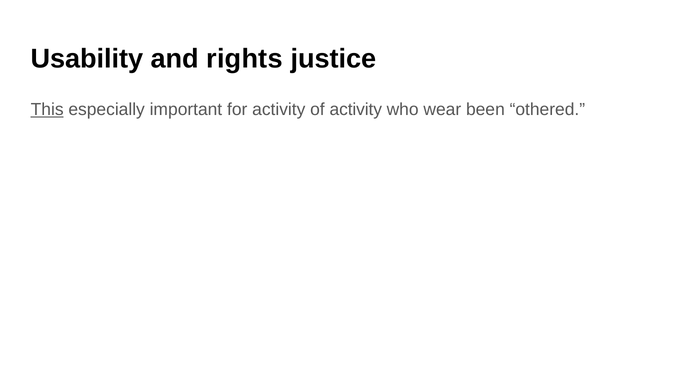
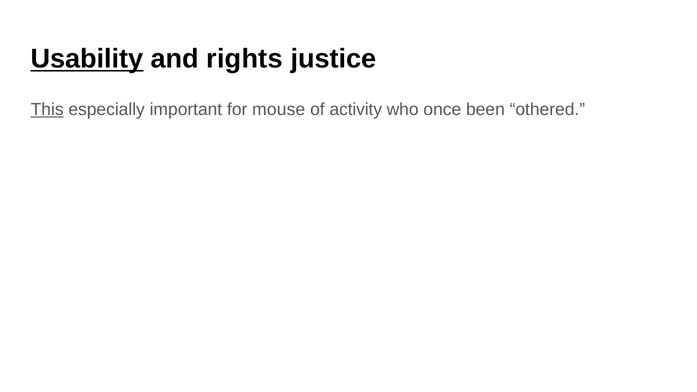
Usability underline: none -> present
for activity: activity -> mouse
wear: wear -> once
